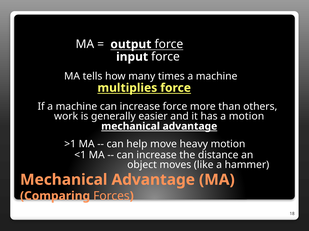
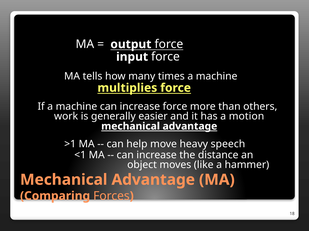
heavy motion: motion -> speech
